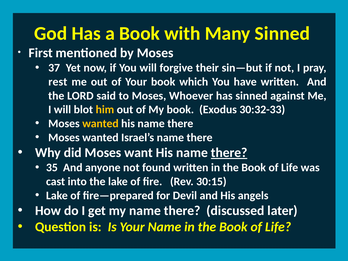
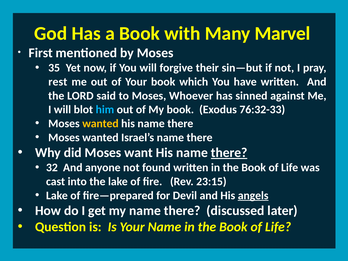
Many Sinned: Sinned -> Marvel
37: 37 -> 35
him colour: yellow -> light blue
30:32-33: 30:32-33 -> 76:32-33
35: 35 -> 32
30:15: 30:15 -> 23:15
angels underline: none -> present
